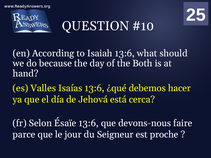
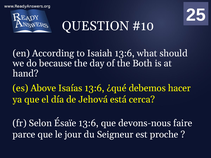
Valles: Valles -> Above
